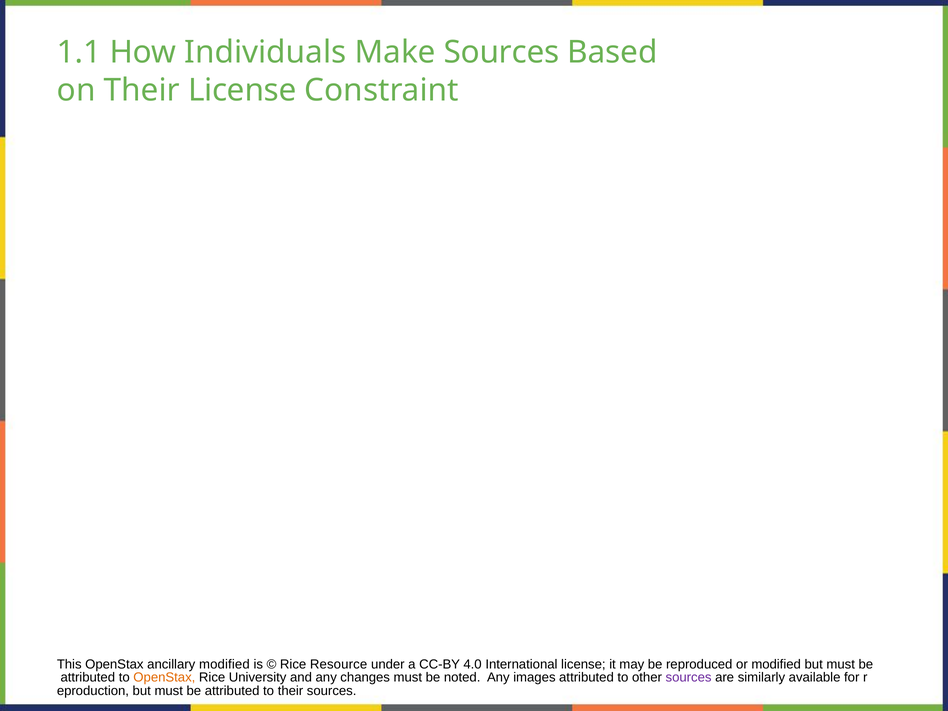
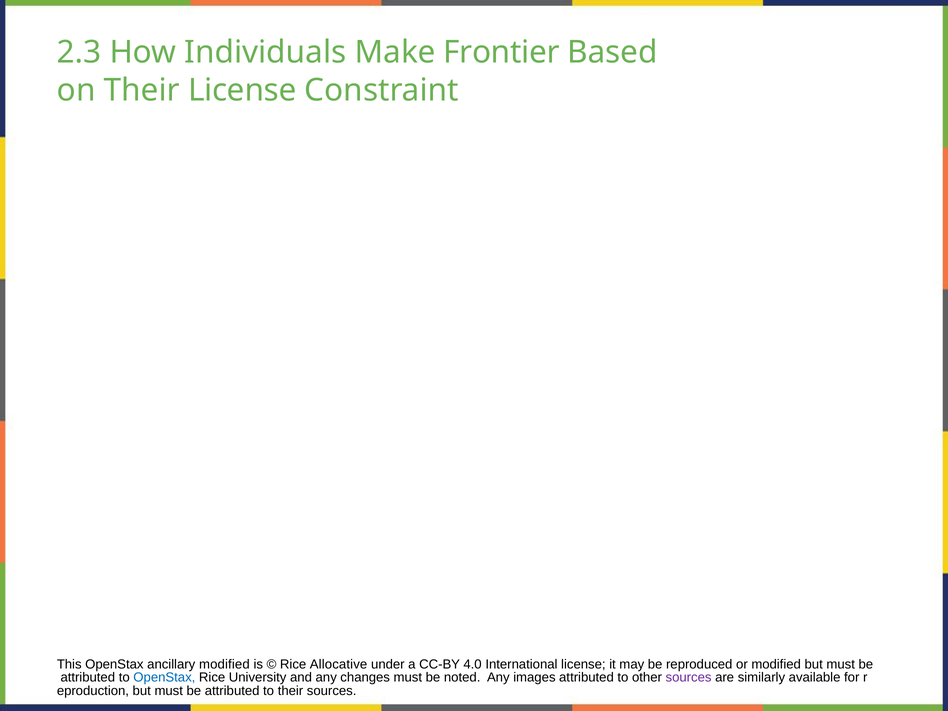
1.1: 1.1 -> 2.3
Make Sources: Sources -> Frontier
Resource: Resource -> Allocative
OpenStax at (164, 678) colour: orange -> blue
